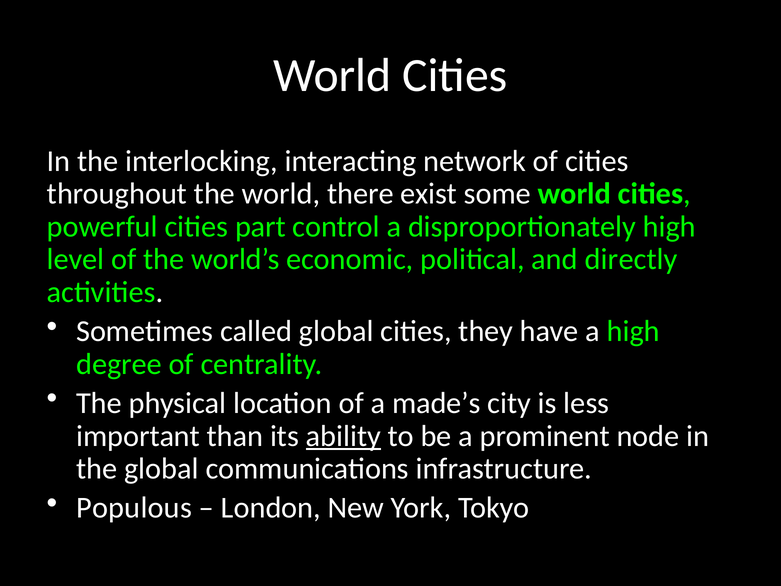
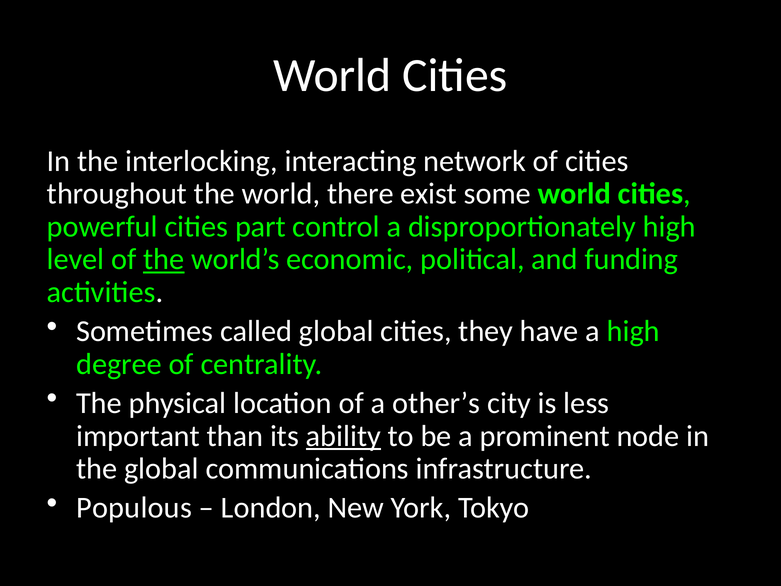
the at (164, 259) underline: none -> present
directly: directly -> funding
made’s: made’s -> other’s
